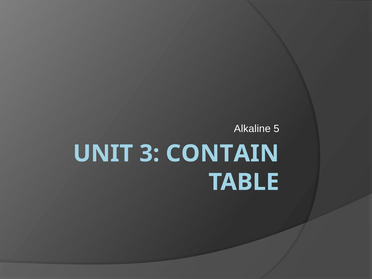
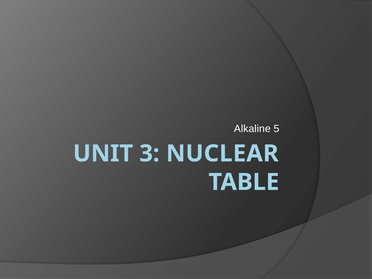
CONTAIN: CONTAIN -> NUCLEAR
